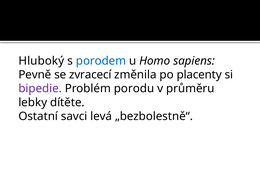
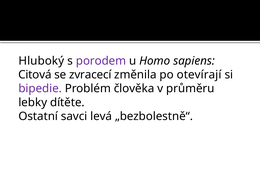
porodem colour: blue -> purple
Pevně: Pevně -> Citová
placenty: placenty -> otevírají
porodu: porodu -> člověka
